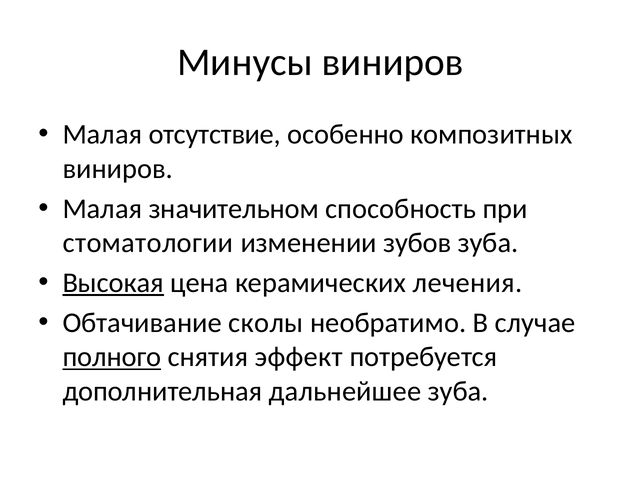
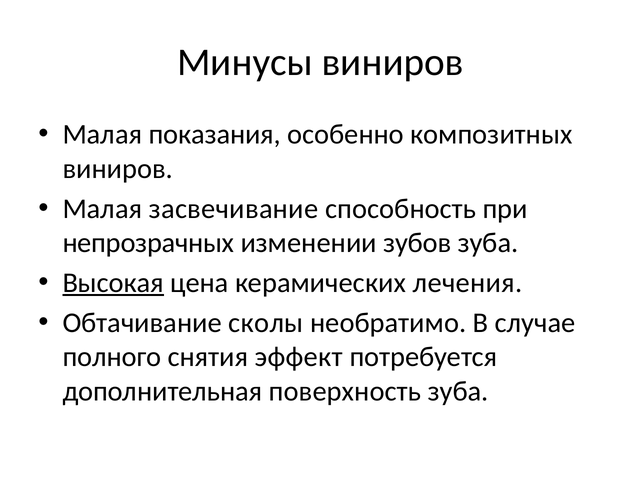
отсутствие: отсутствие -> показания
значительном: значительном -> засвечивание
стоматологии: стоматологии -> непрозрачных
полного underline: present -> none
дальнейшее: дальнейшее -> поверхность
